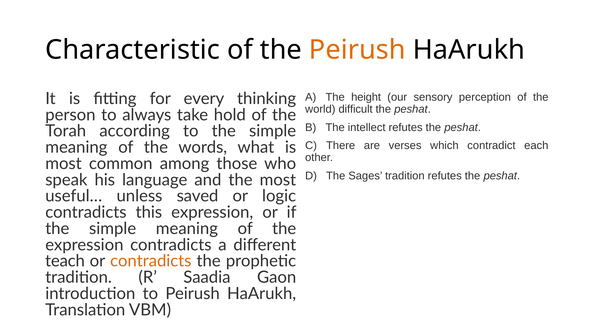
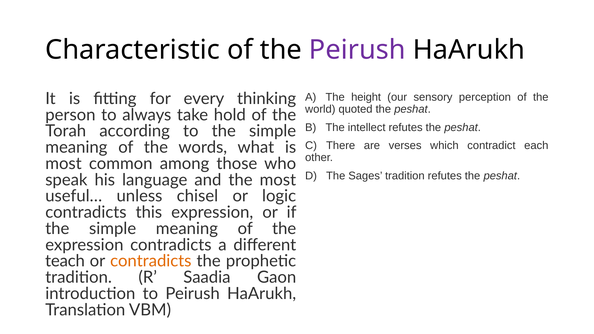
Peirush at (357, 50) colour: orange -> purple
difficult: difficult -> quoted
saved: saved -> chisel
